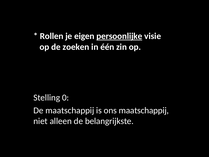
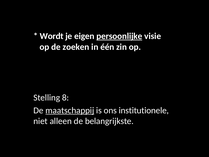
Rollen: Rollen -> Wordt
0: 0 -> 8
maatschappij at (70, 110) underline: none -> present
ons maatschappij: maatschappij -> institutionele
